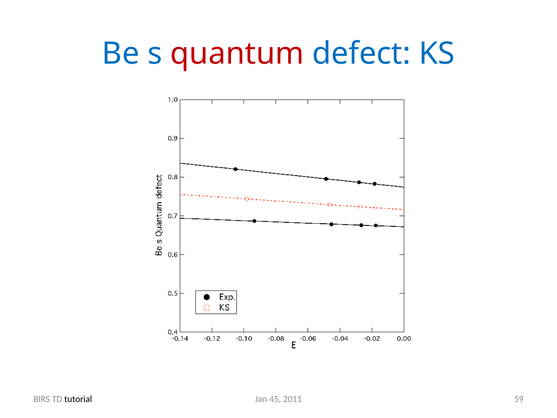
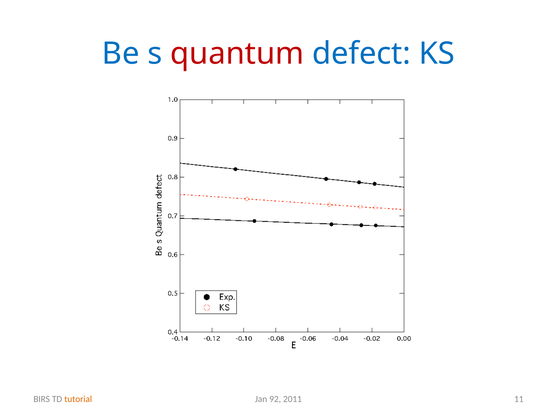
45: 45 -> 92
59: 59 -> 11
tutorial colour: black -> orange
